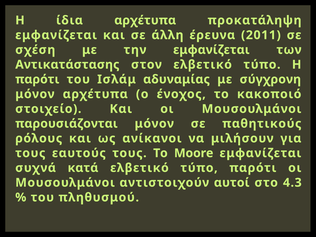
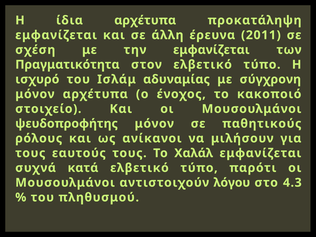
Αντικατάστασης: Αντικατάστασης -> Πραγματικότητα
παρότι at (37, 79): παρότι -> ισχυρό
παρουσιάζονται: παρουσιάζονται -> ψευδοπροφήτης
Moore: Moore -> Χαλάλ
αυτοί: αυτοί -> λόγου
